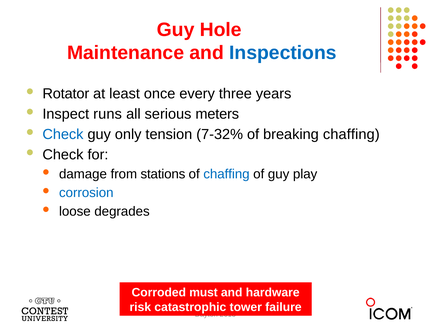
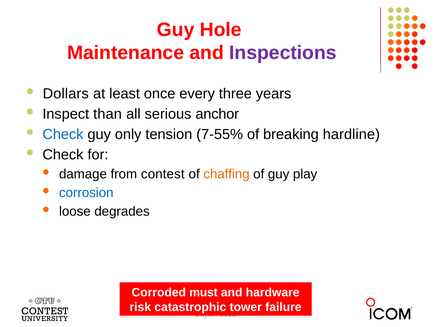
Inspections colour: blue -> purple
Rotator: Rotator -> Dollars
runs: runs -> than
meters: meters -> anchor
7-32%: 7-32% -> 7-55%
breaking chaffing: chaffing -> hardline
stations: stations -> contest
chaffing at (226, 174) colour: blue -> orange
